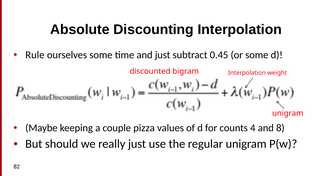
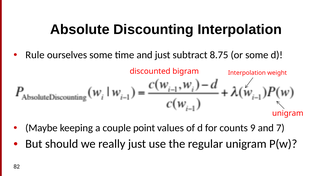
0.45: 0.45 -> 8.75
pizza: pizza -> point
4: 4 -> 9
8: 8 -> 7
